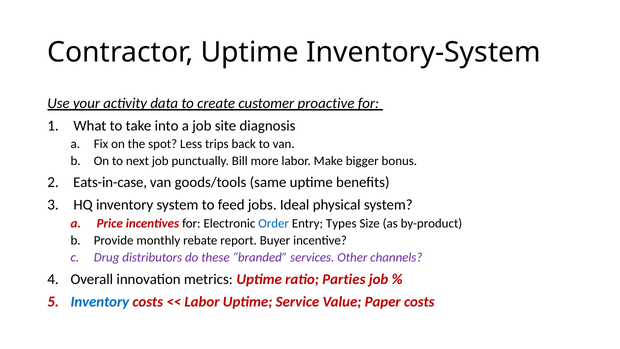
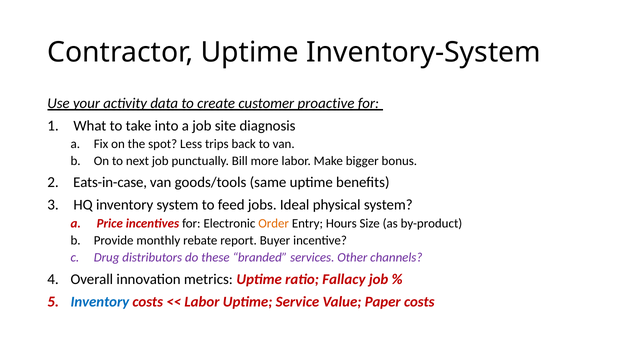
Order colour: blue -> orange
Types: Types -> Hours
Parties: Parties -> Fallacy
